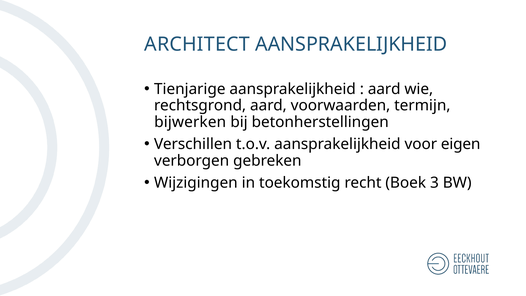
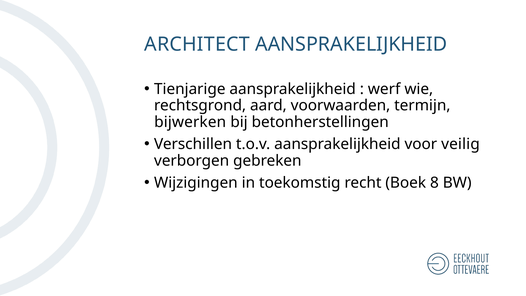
aard at (384, 89): aard -> werf
eigen: eigen -> veilig
3: 3 -> 8
